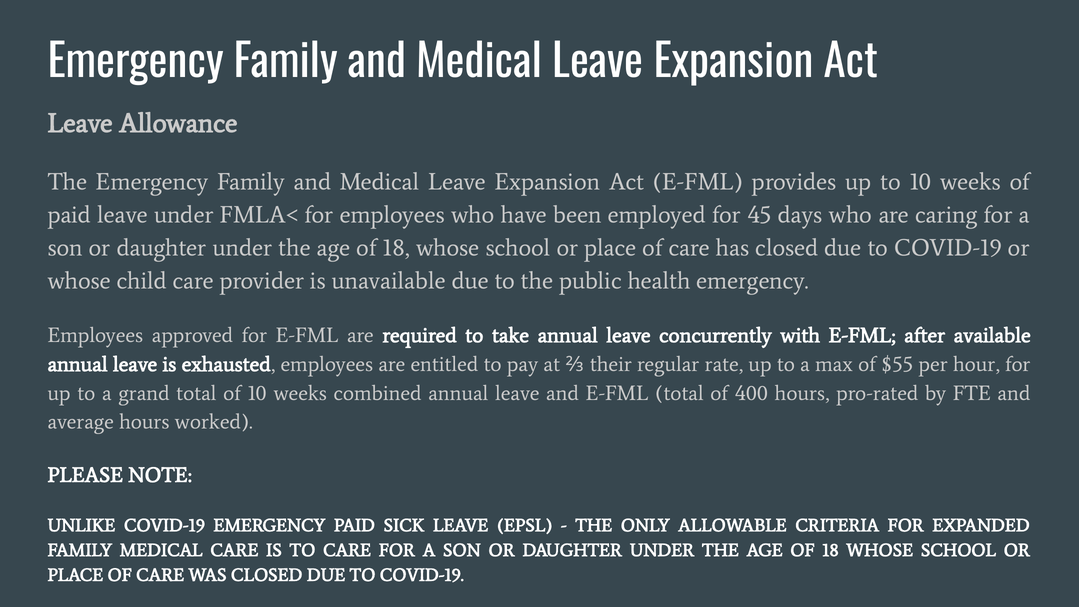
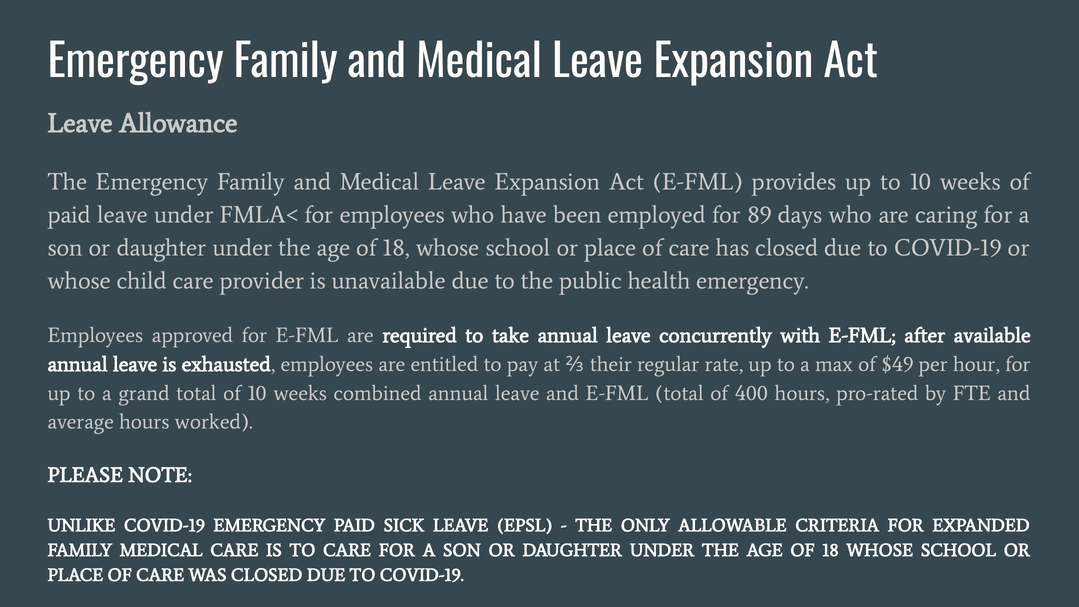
45: 45 -> 89
$55: $55 -> $49
